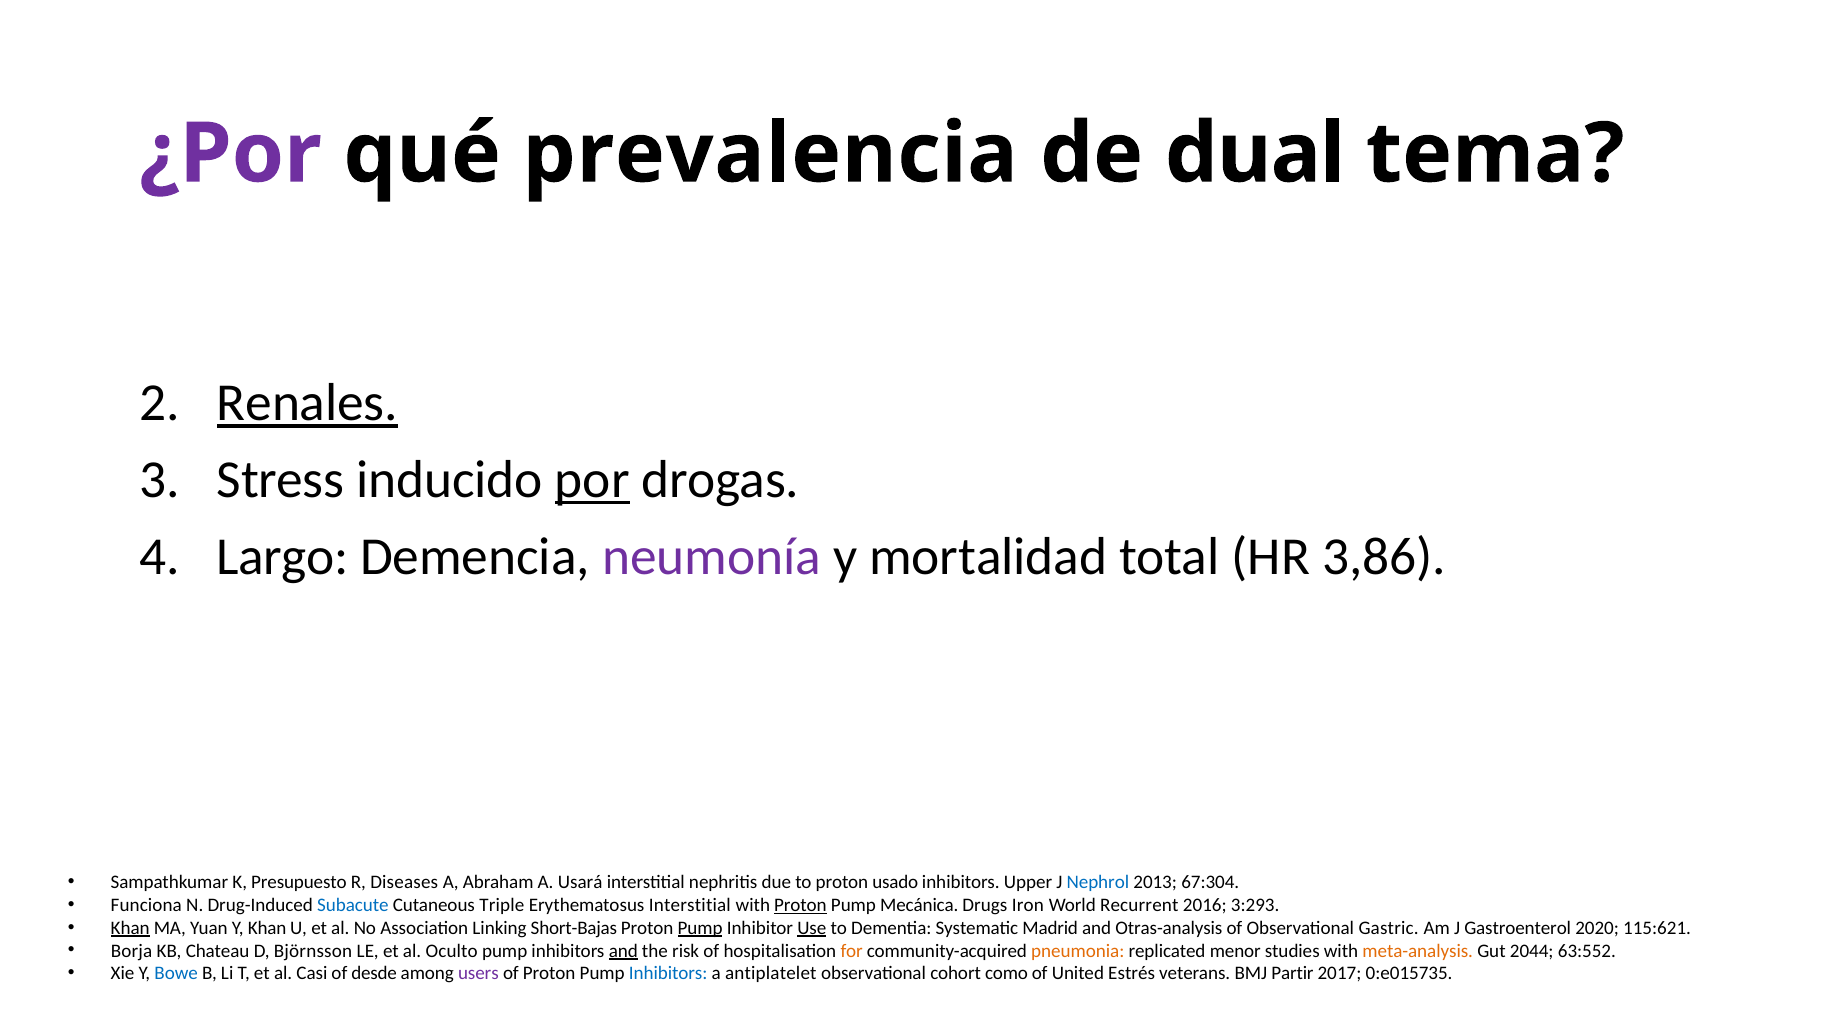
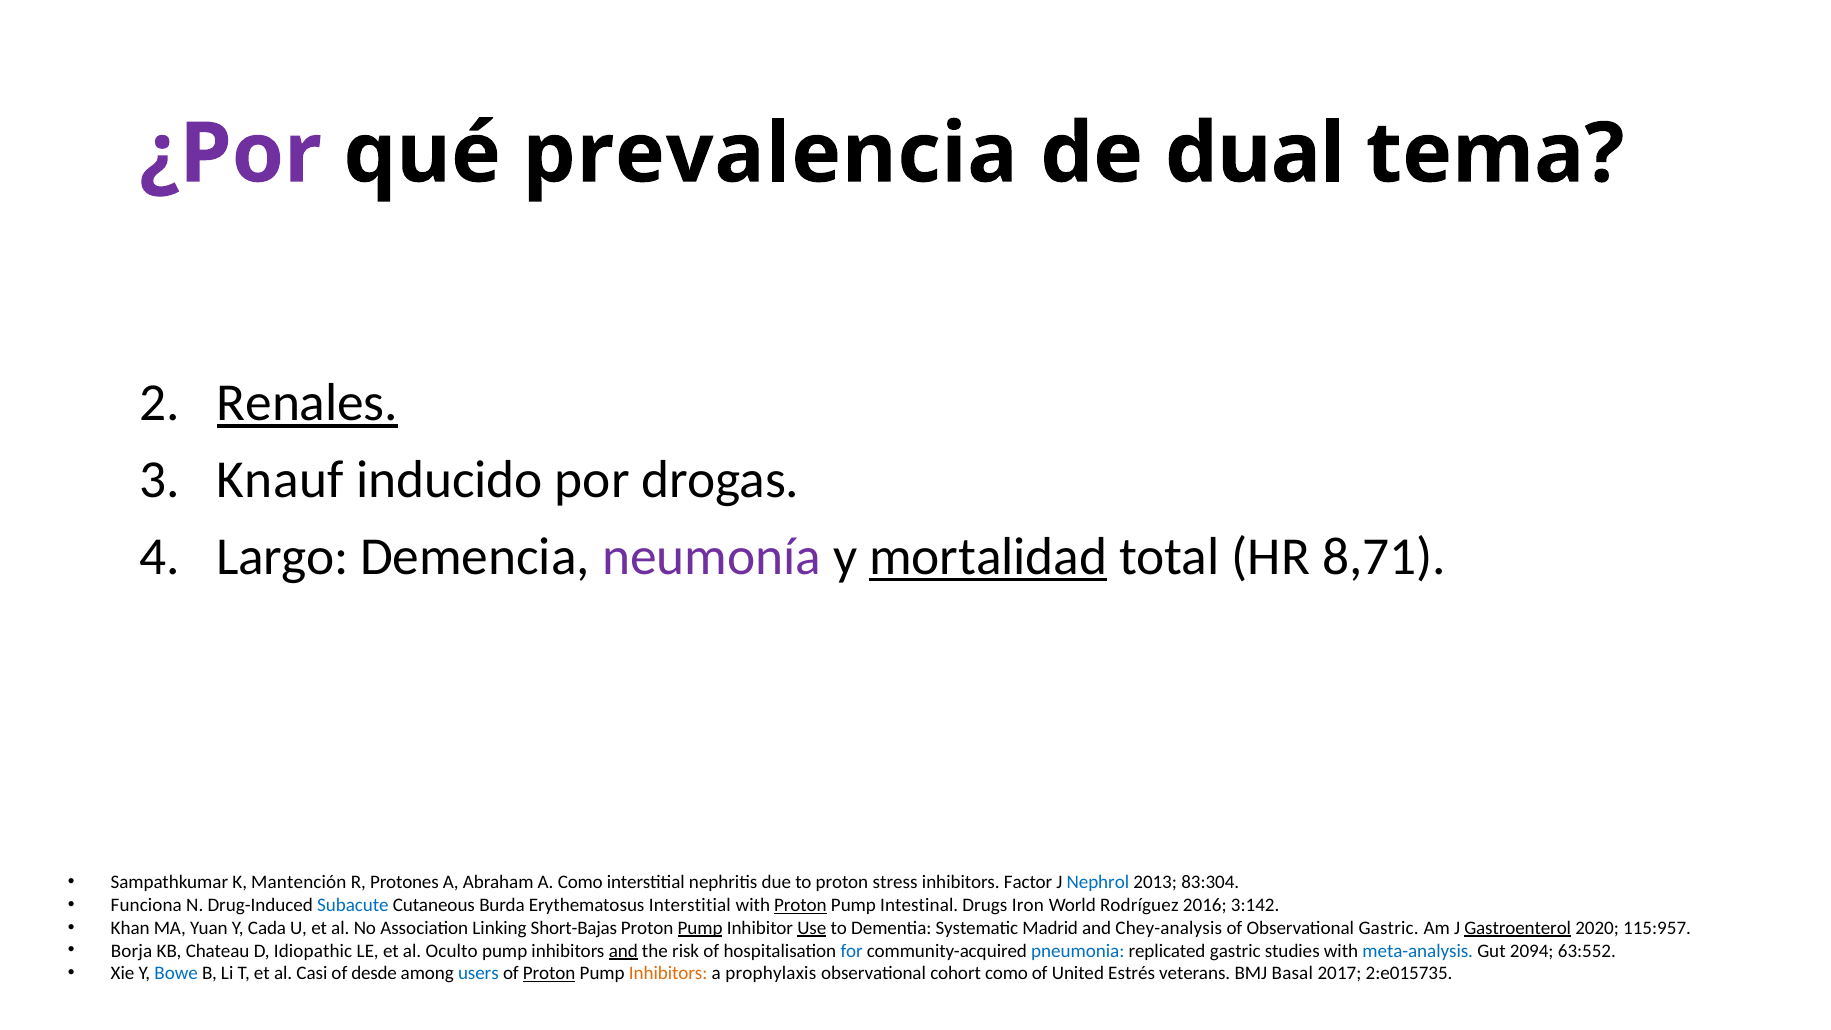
Stress: Stress -> Knauf
por underline: present -> none
mortalidad underline: none -> present
3,86: 3,86 -> 8,71
Presupuesto: Presupuesto -> Mantención
Diseases: Diseases -> Protones
A Usará: Usará -> Como
usado: usado -> stress
Upper: Upper -> Factor
67:304: 67:304 -> 83:304
Triple: Triple -> Burda
Mecánica: Mecánica -> Intestinal
Recurrent: Recurrent -> Rodríguez
3:293: 3:293 -> 3:142
Khan at (130, 928) underline: present -> none
Y Khan: Khan -> Cada
Otras-analysis: Otras-analysis -> Chey-analysis
Gastroenterol underline: none -> present
115:621: 115:621 -> 115:957
Björnsson: Björnsson -> Idiopathic
for colour: orange -> blue
pneumonia colour: orange -> blue
replicated menor: menor -> gastric
meta-analysis colour: orange -> blue
2044: 2044 -> 2094
users colour: purple -> blue
Proton at (549, 974) underline: none -> present
Inhibitors at (668, 974) colour: blue -> orange
antiplatelet: antiplatelet -> prophylaxis
Partir: Partir -> Basal
0:e015735: 0:e015735 -> 2:e015735
